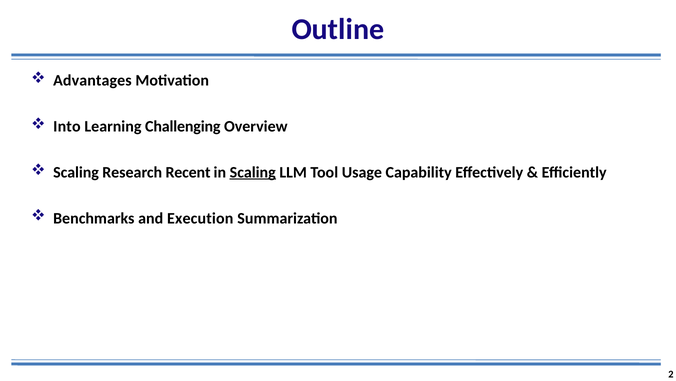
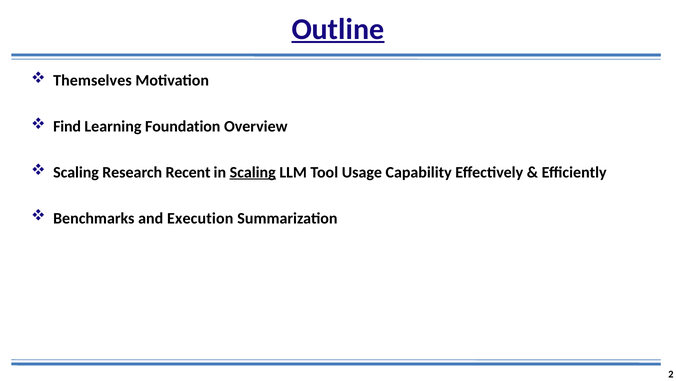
Outline underline: none -> present
Advantages: Advantages -> Themselves
Into: Into -> Find
Challenging: Challenging -> Foundation
